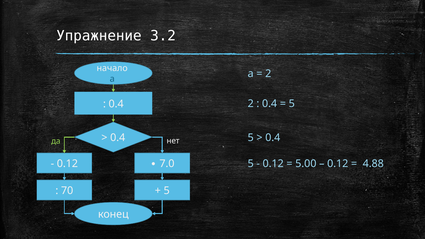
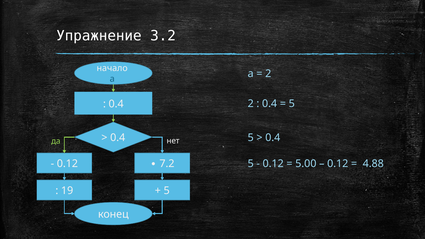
7.0: 7.0 -> 7.2
70: 70 -> 19
